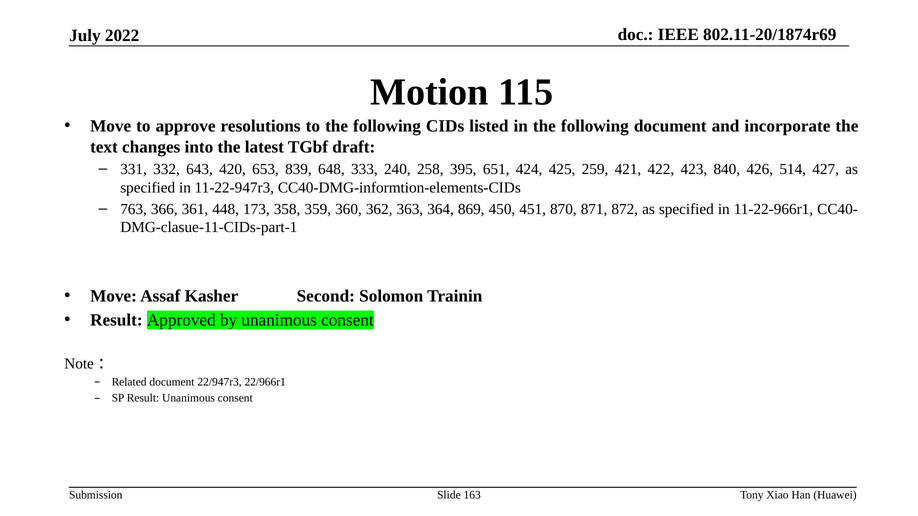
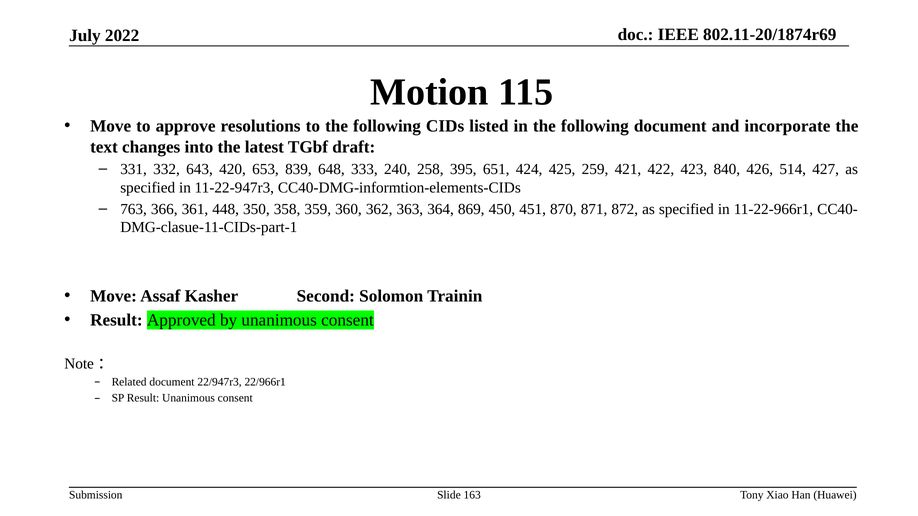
173: 173 -> 350
